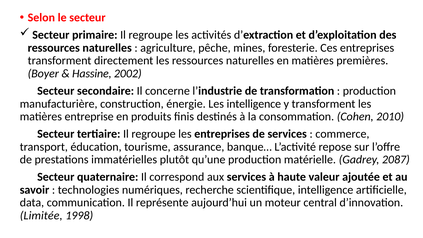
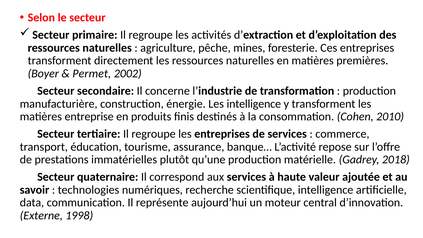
Hassine: Hassine -> Permet
2087: 2087 -> 2018
Limitée: Limitée -> Externe
